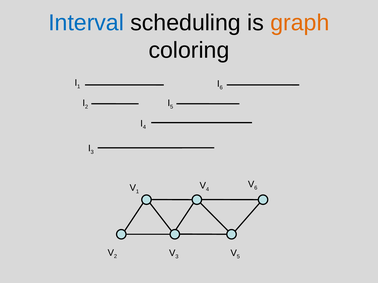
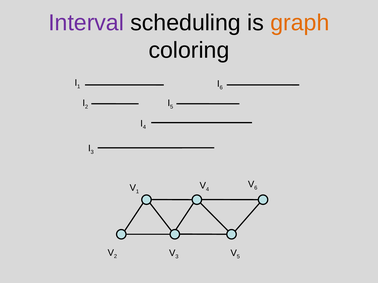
Interval colour: blue -> purple
